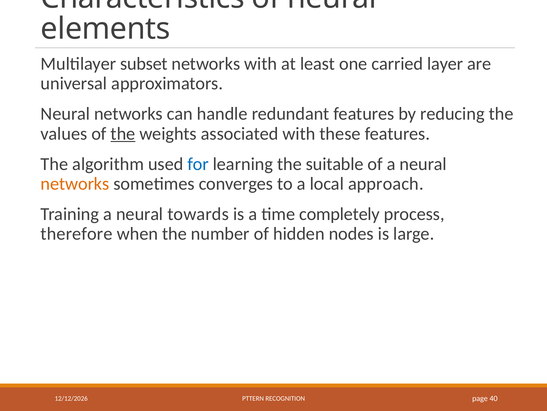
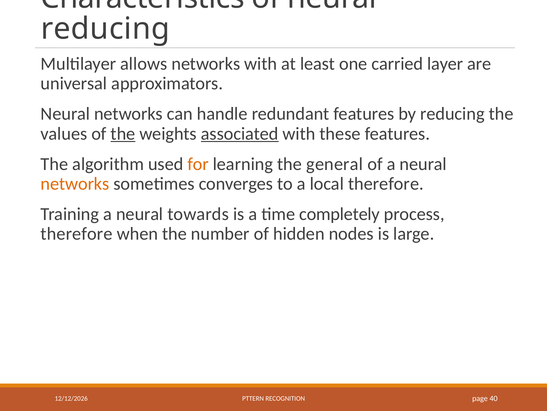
elements at (106, 29): elements -> reducing
subset: subset -> allows
associated underline: none -> present
for colour: blue -> orange
suitable: suitable -> general
local approach: approach -> therefore
